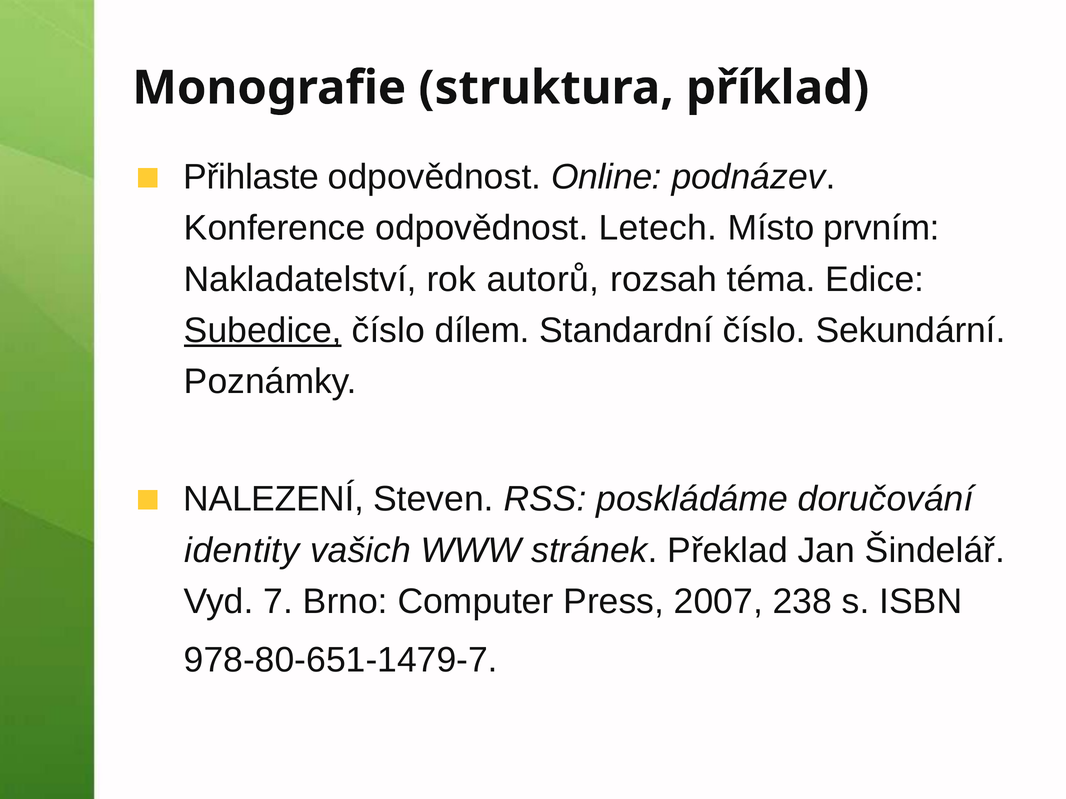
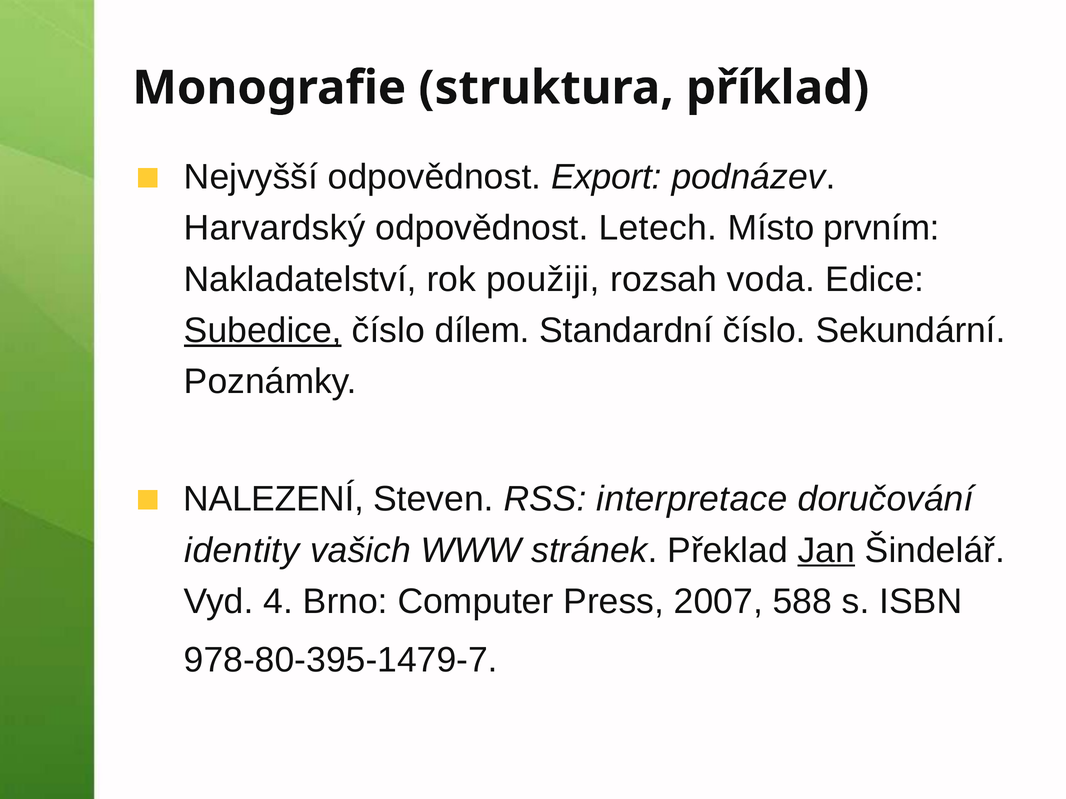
Přihlaste: Přihlaste -> Nejvyšší
Online: Online -> Export
Konference: Konference -> Harvardský
autorů: autorů -> použiji
téma: téma -> voda
poskládáme: poskládáme -> interpretace
Jan underline: none -> present
7: 7 -> 4
238: 238 -> 588
978-80-651-1479-7: 978-80-651-1479-7 -> 978-80-395-1479-7
